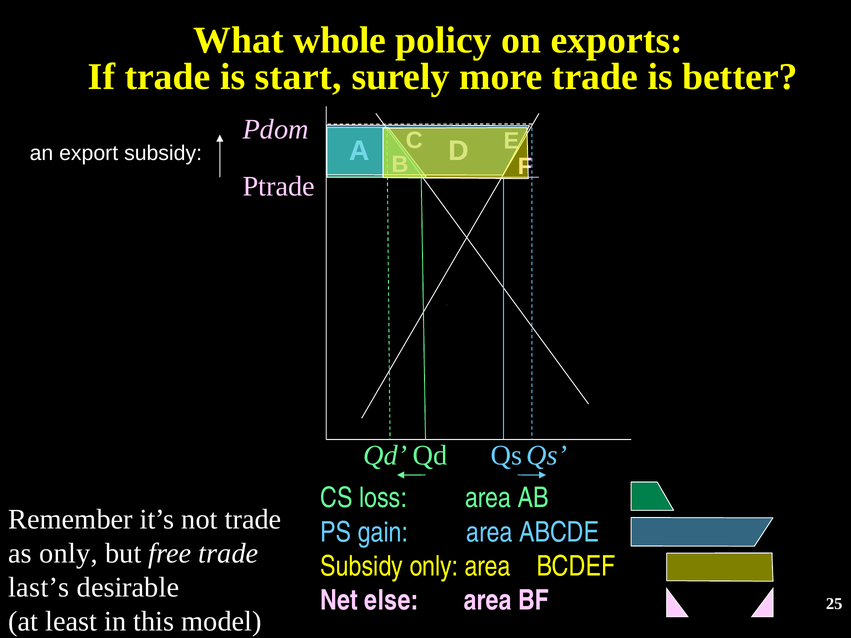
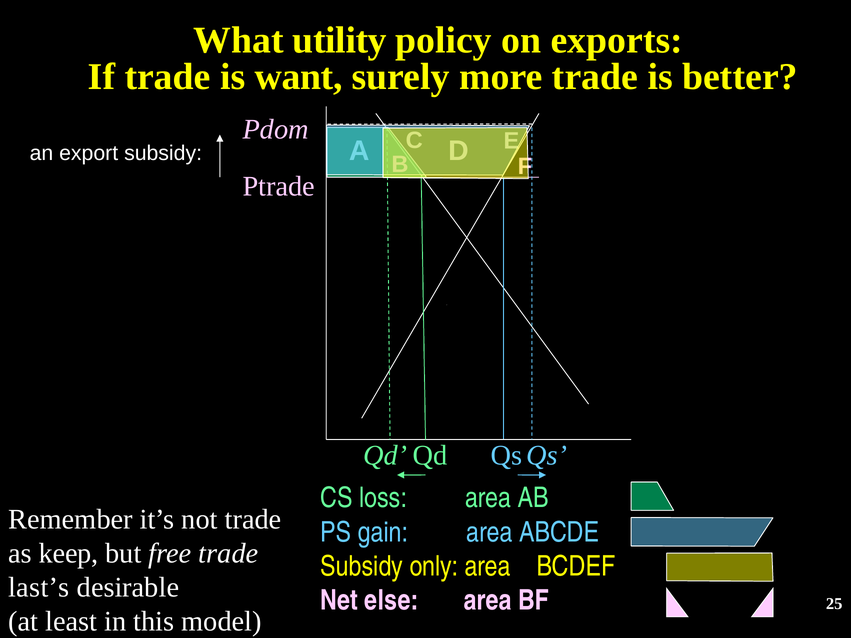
whole: whole -> utility
start: start -> want
as only: only -> keep
